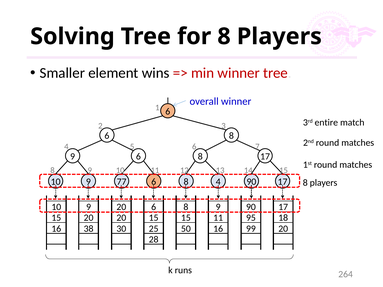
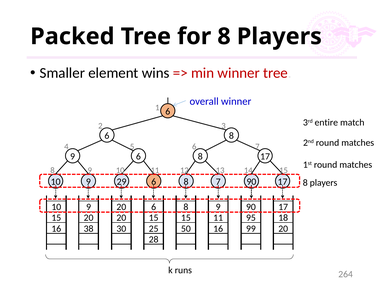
Solving: Solving -> Packed
77: 77 -> 29
8 4: 4 -> 7
